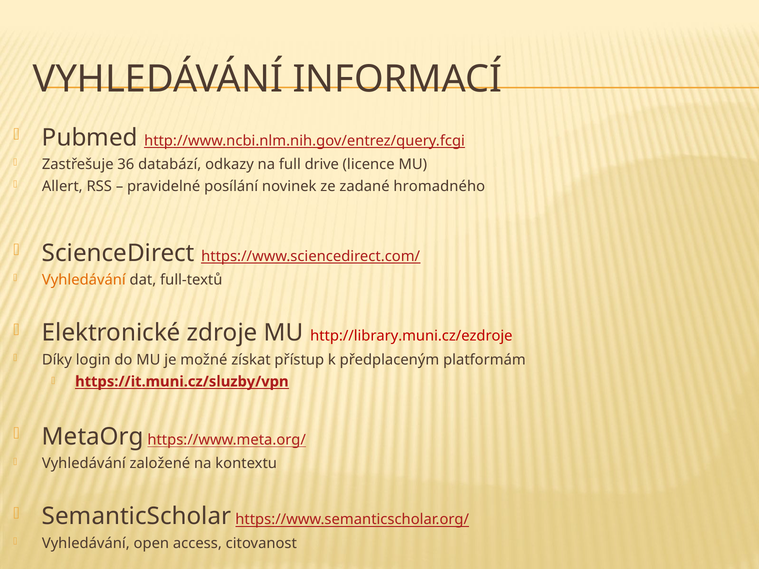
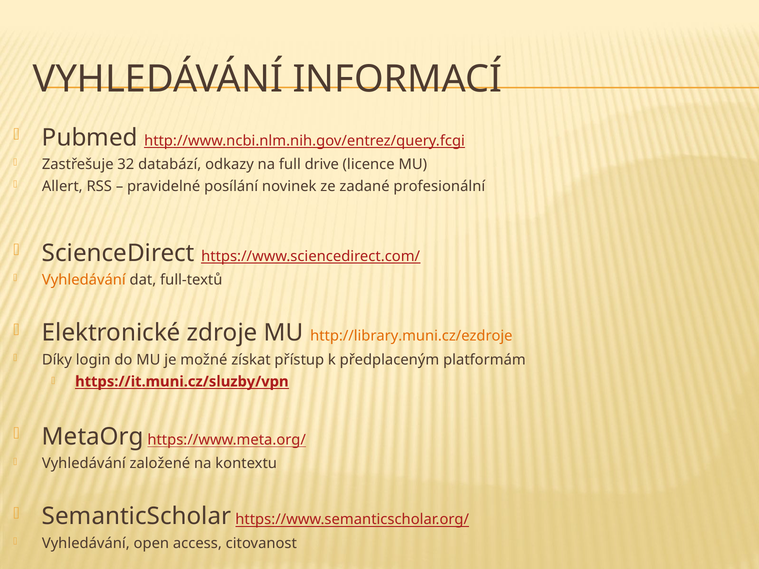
36: 36 -> 32
hromadného: hromadného -> profesionální
http://library.muni.cz/ezdroje colour: red -> orange
